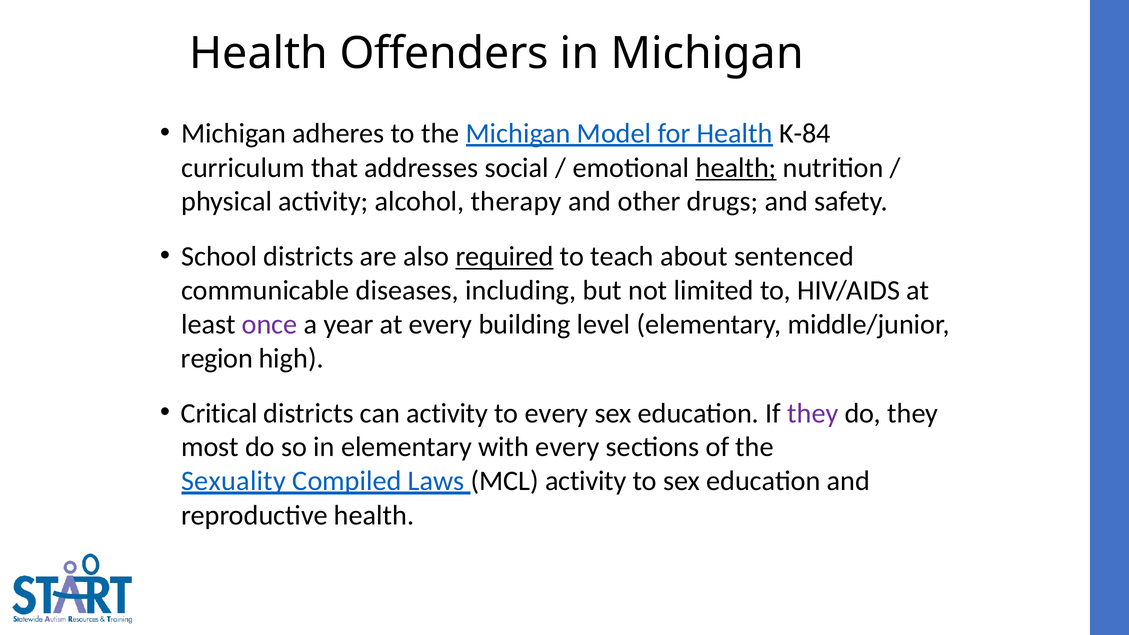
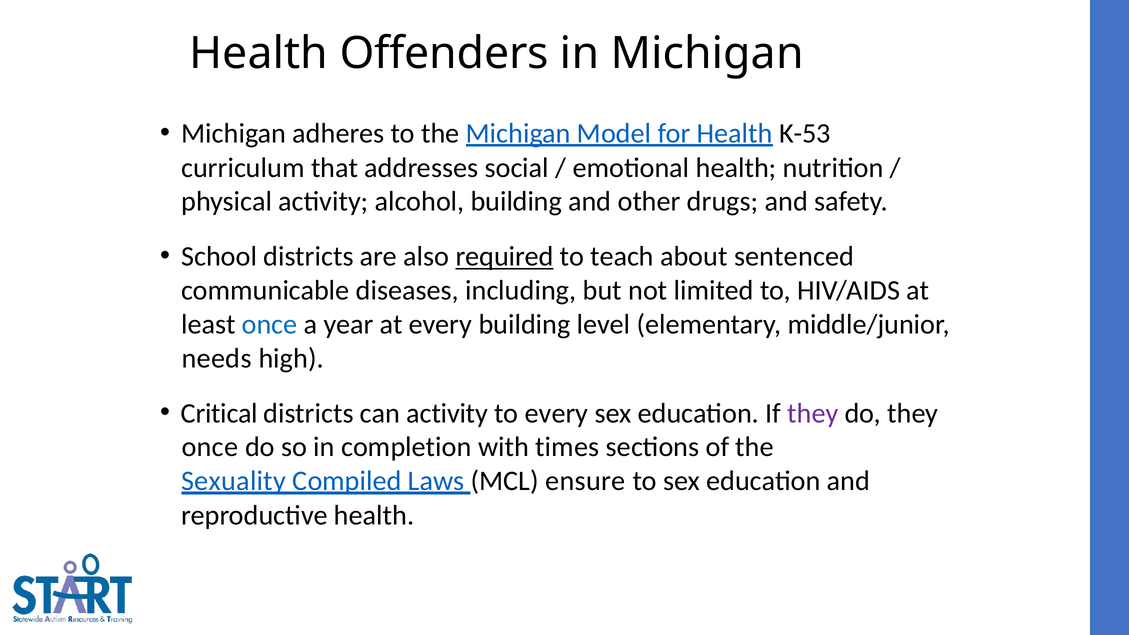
K-84: K-84 -> K-53
health at (736, 168) underline: present -> none
alcohol therapy: therapy -> building
once at (270, 324) colour: purple -> blue
region: region -> needs
most at (210, 447): most -> once
in elementary: elementary -> completion
with every: every -> times
MCL activity: activity -> ensure
